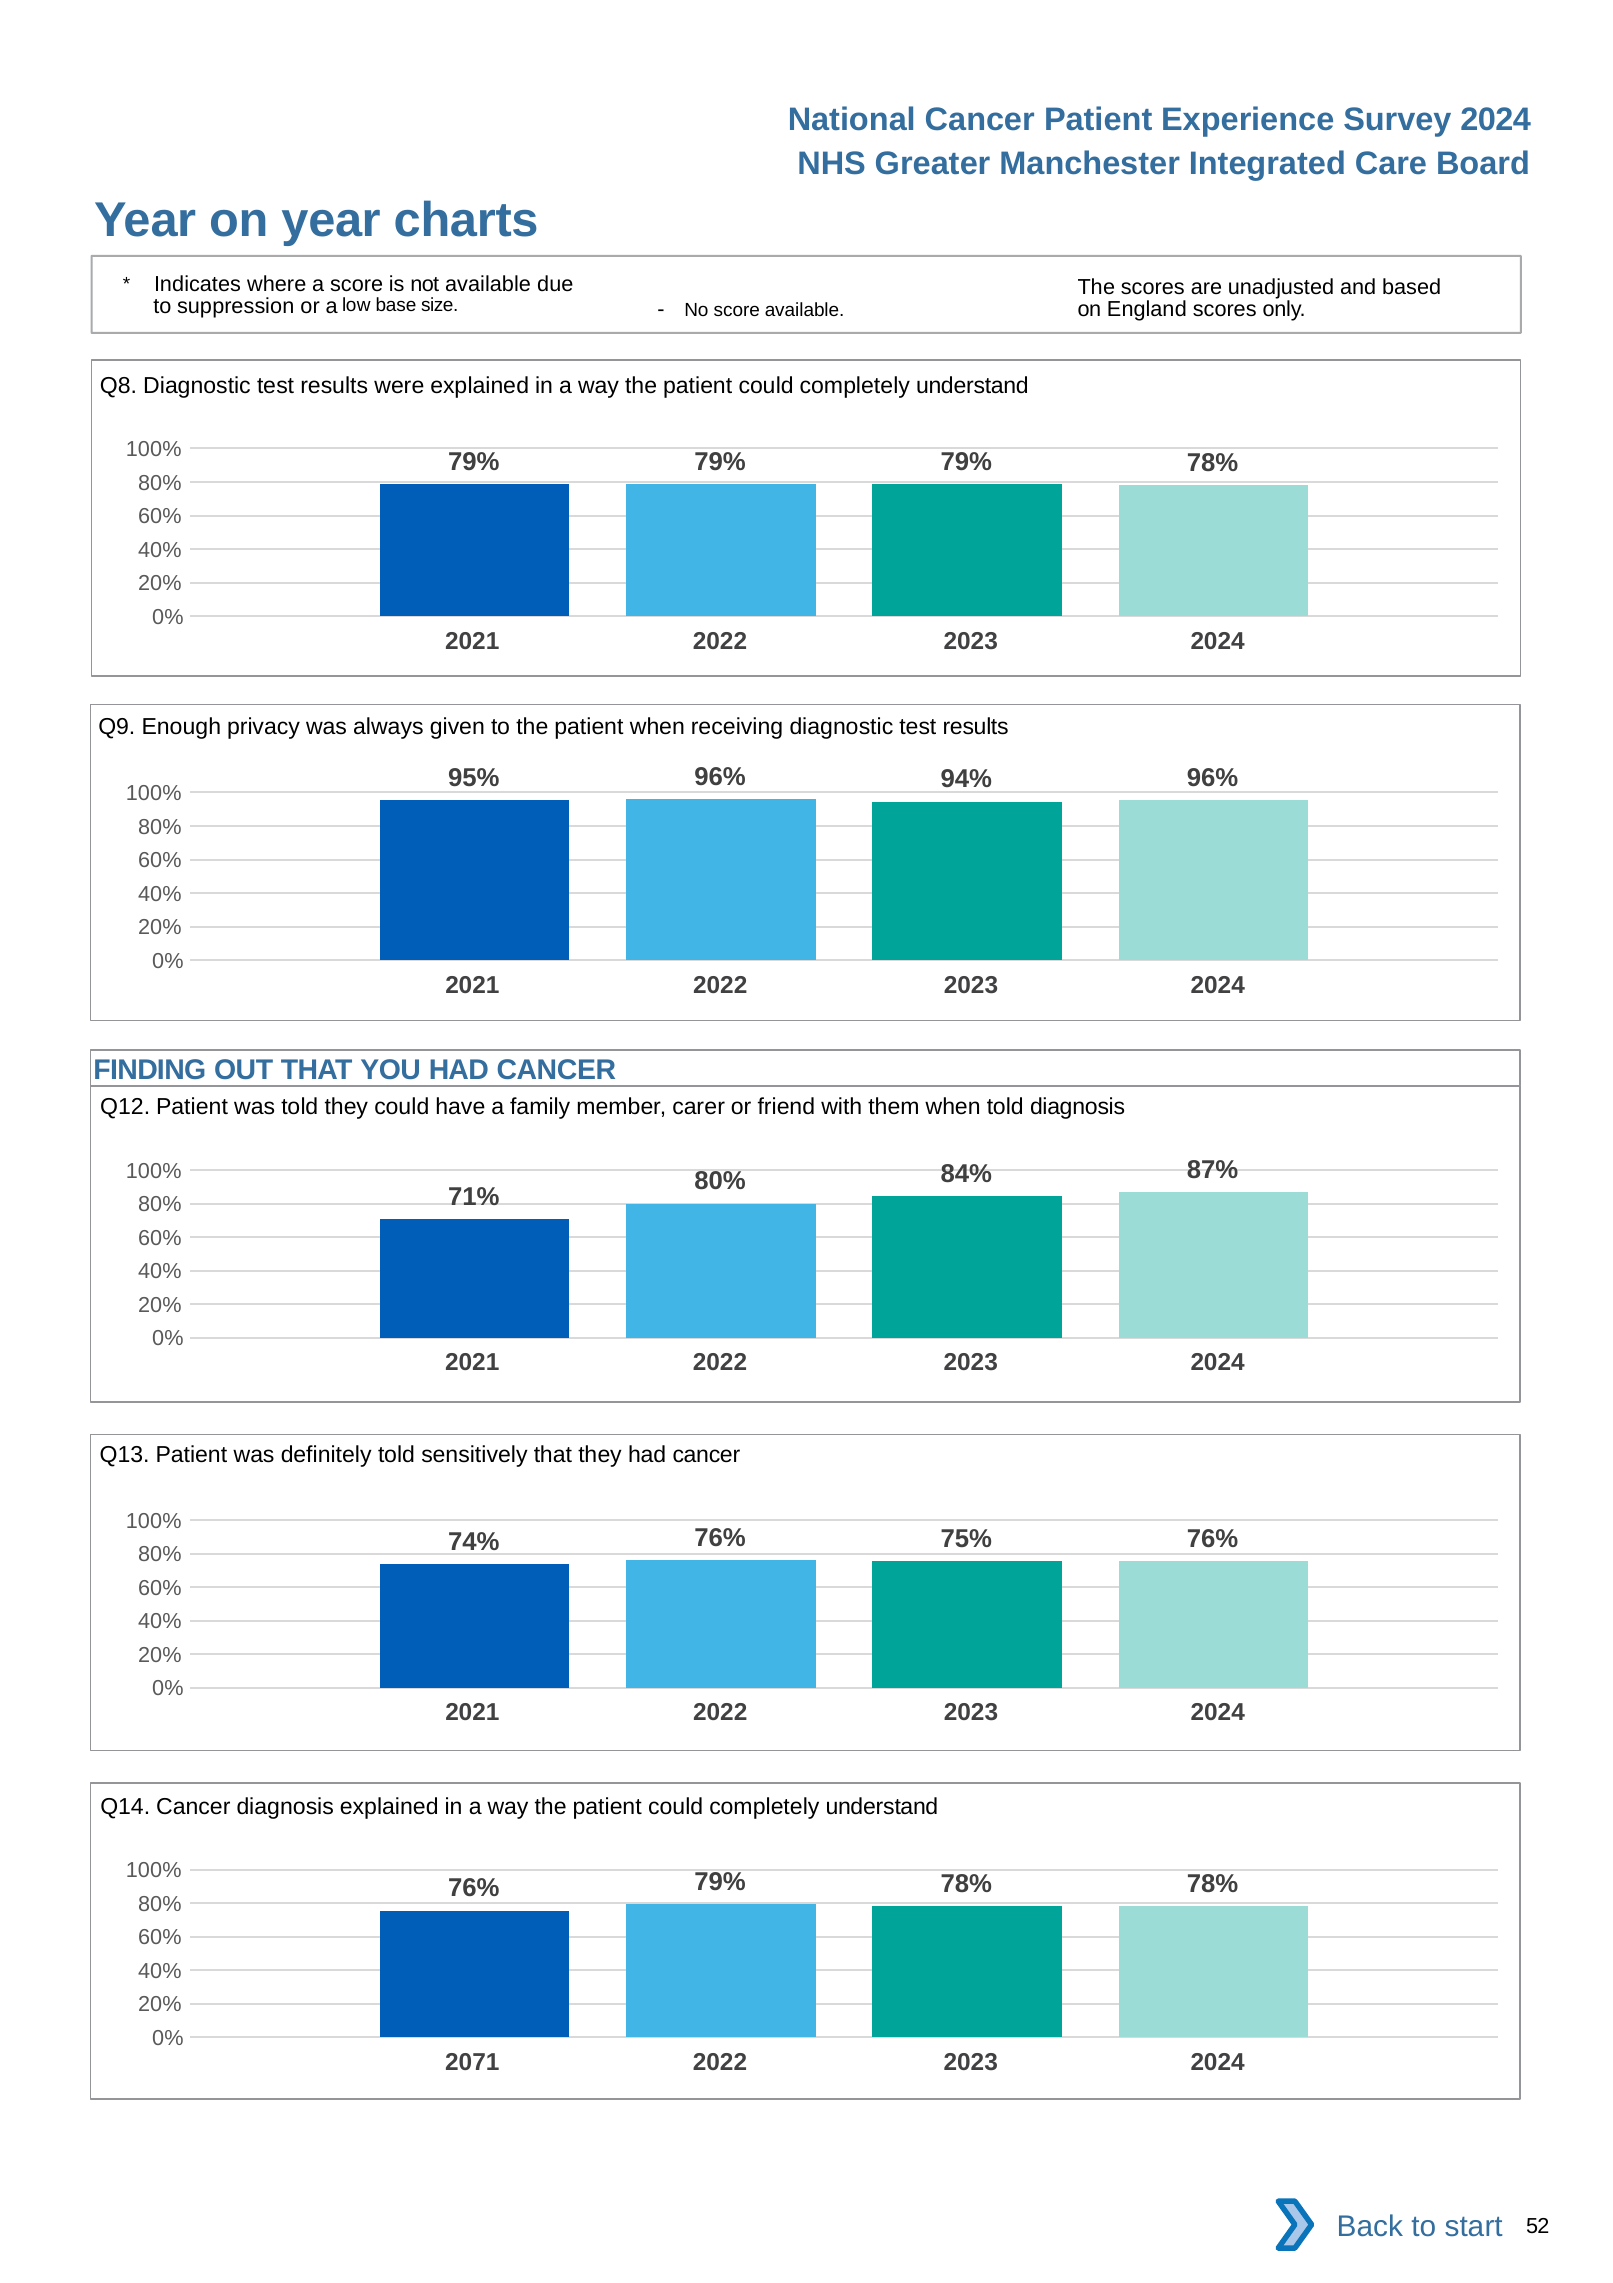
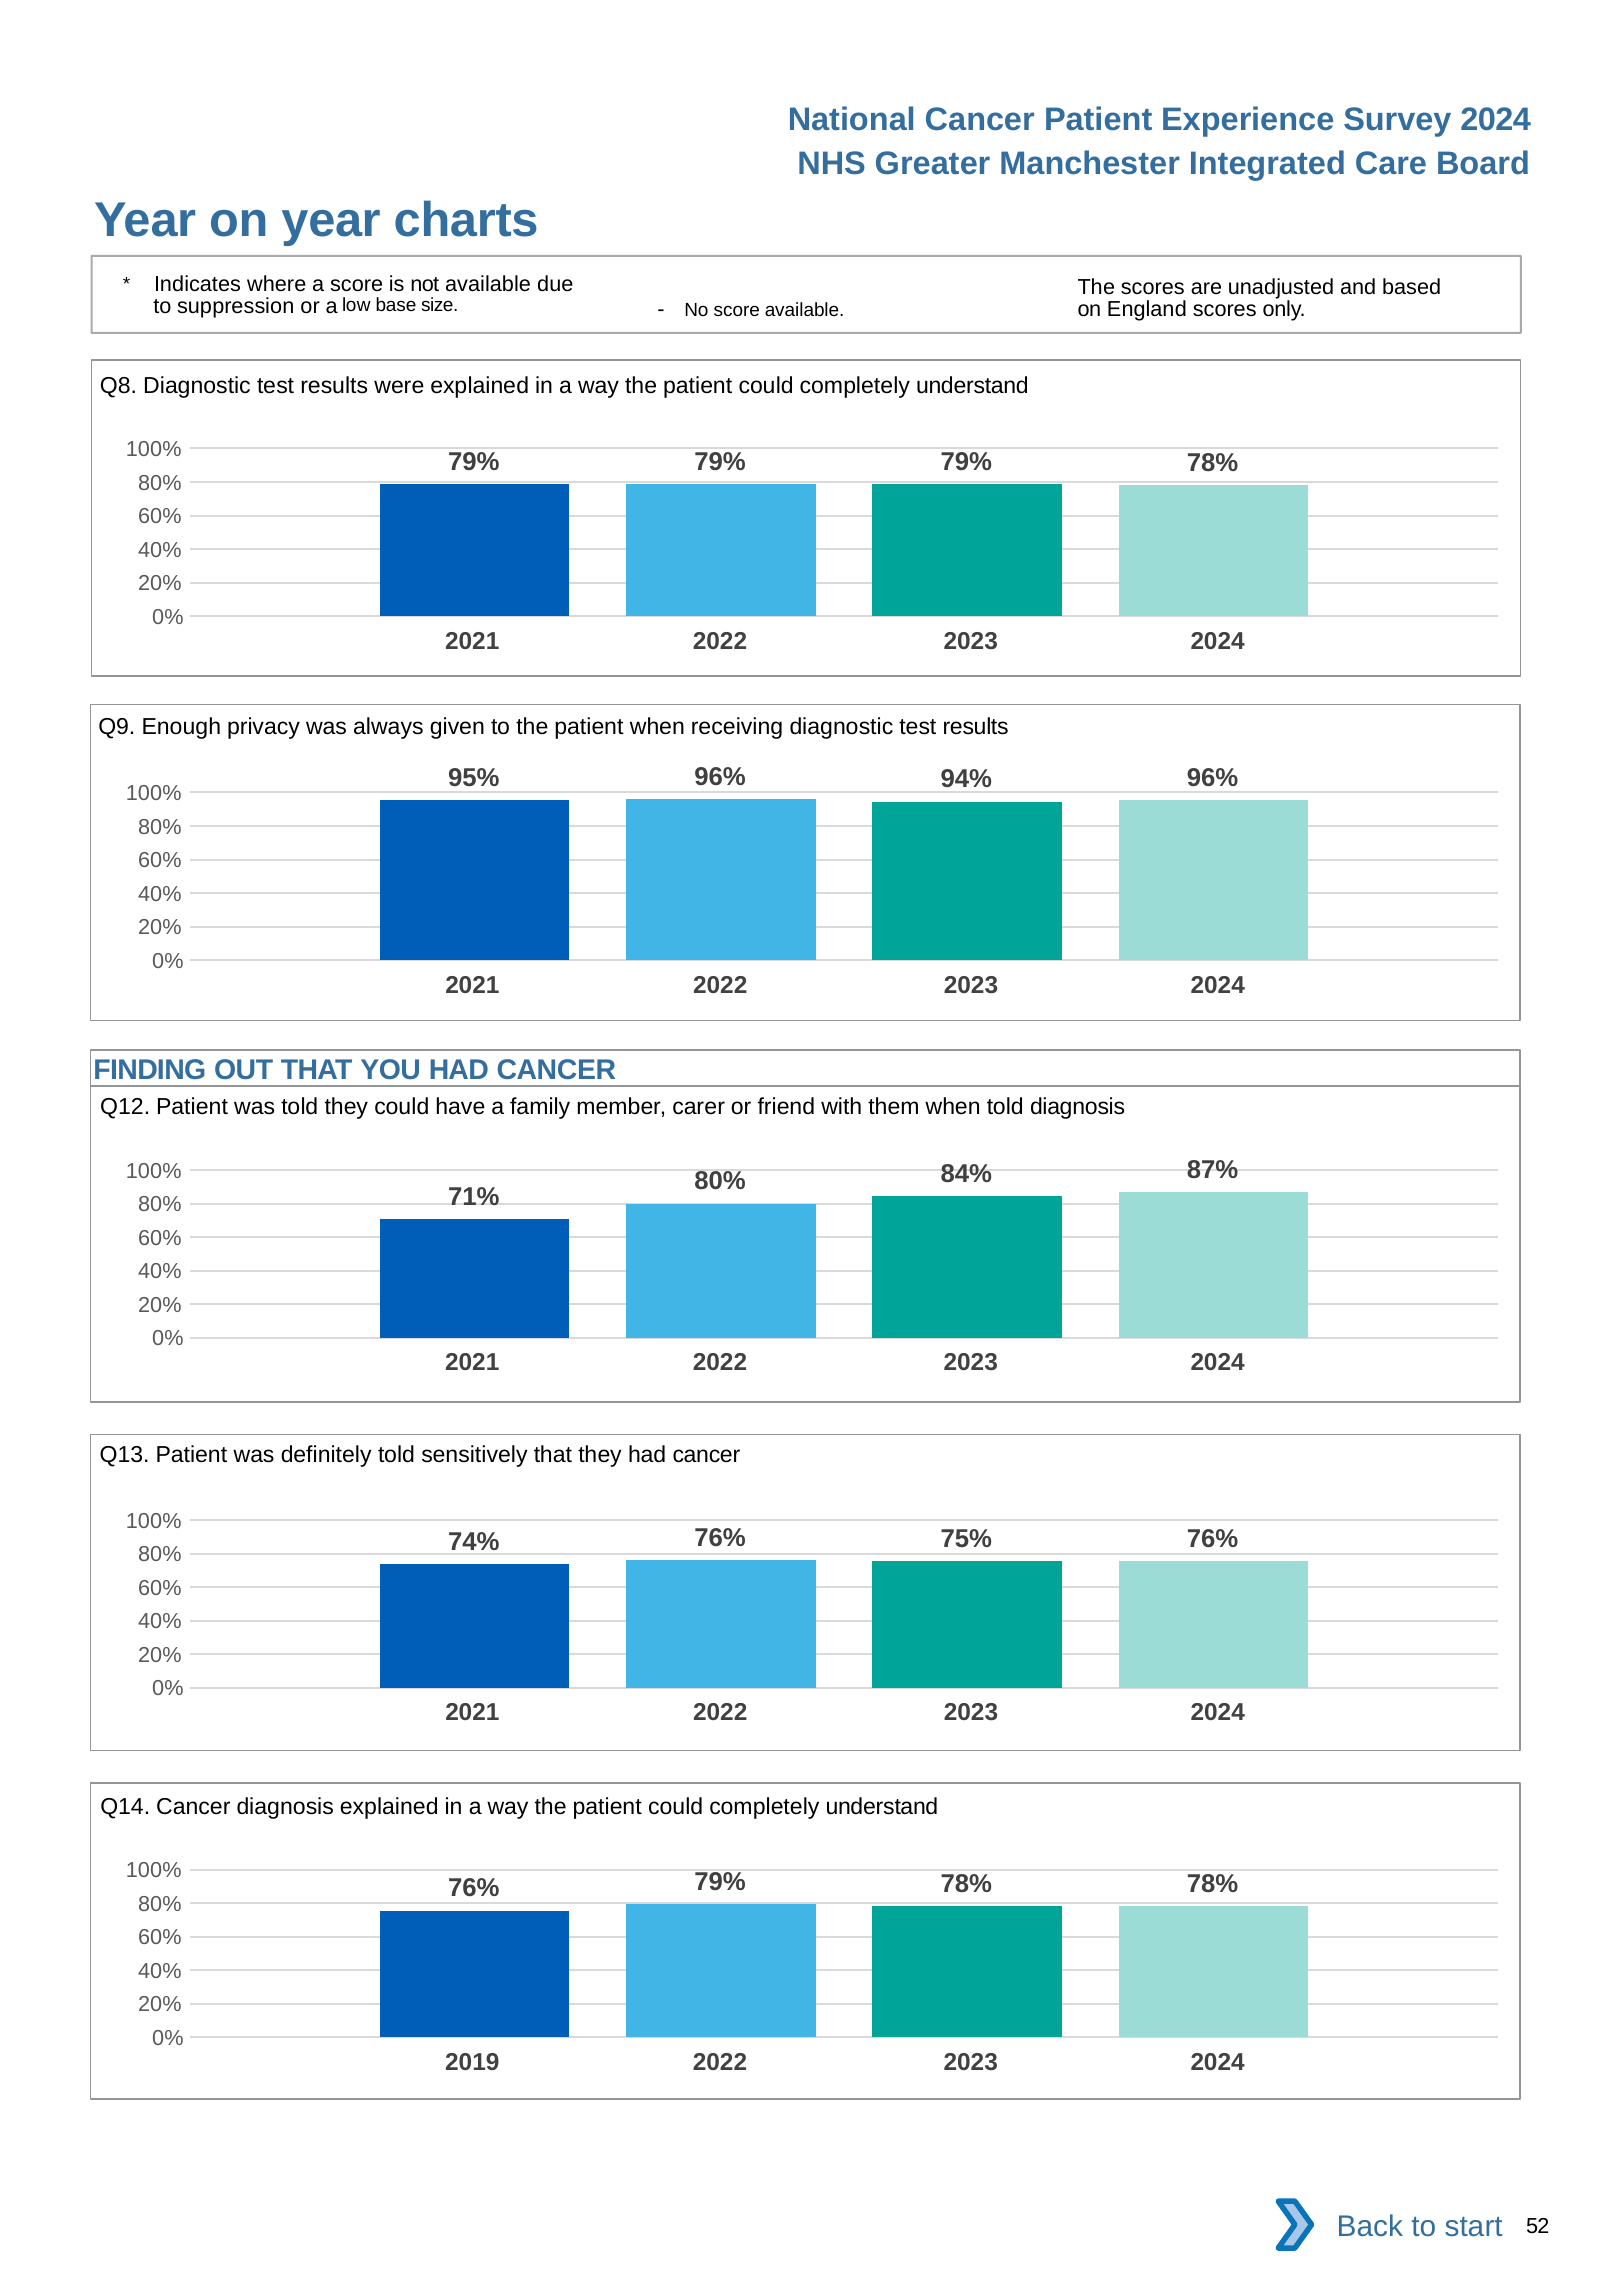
2071: 2071 -> 2019
